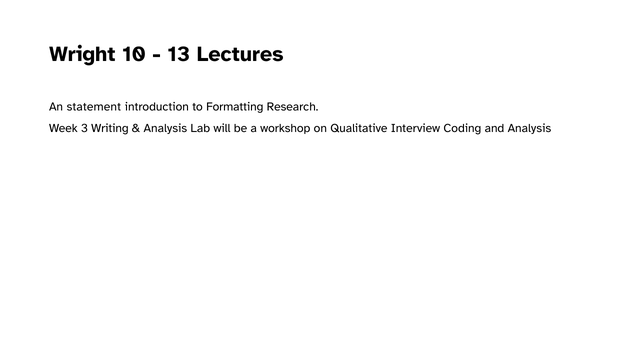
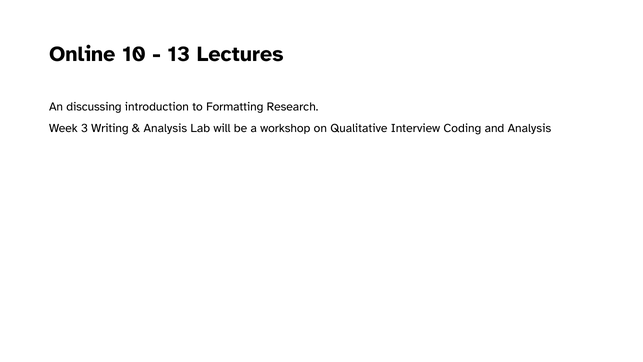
Wright: Wright -> Online
statement: statement -> discussing
